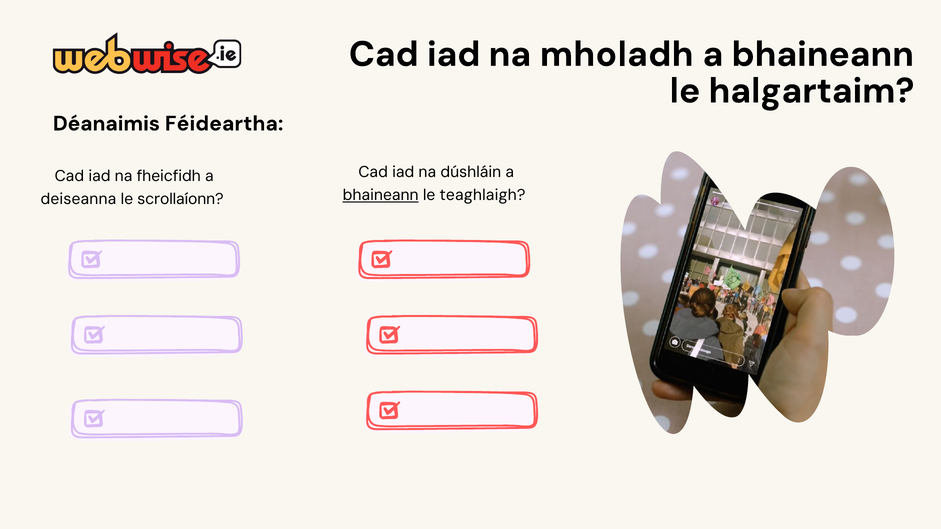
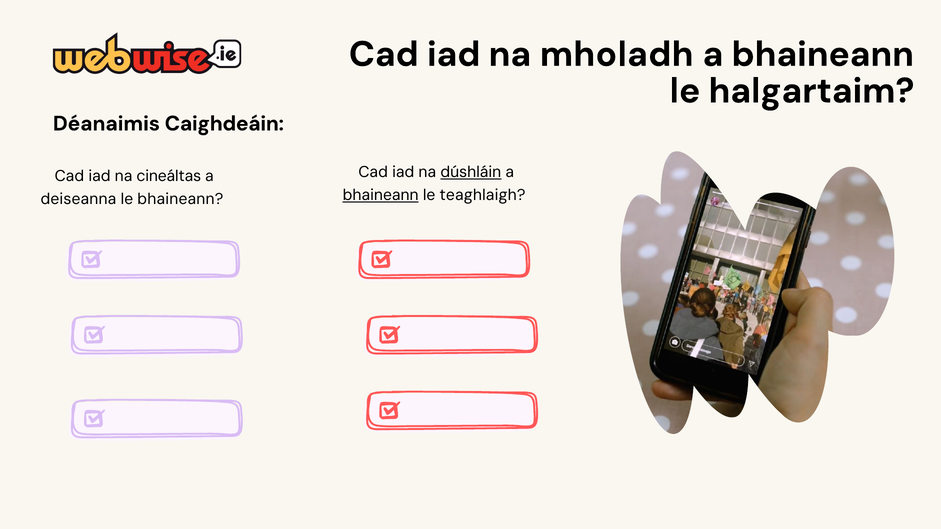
Féideartha: Féideartha -> Caighdeáin
dúshláin underline: none -> present
fheicfidh: fheicfidh -> cineáltas
le scrollaíonn: scrollaíonn -> bhaineann
